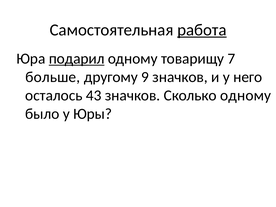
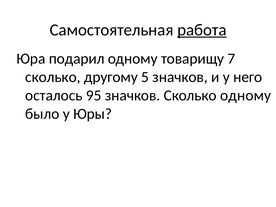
подарил underline: present -> none
больше at (53, 77): больше -> сколько
9: 9 -> 5
43: 43 -> 95
